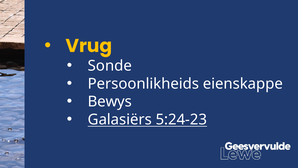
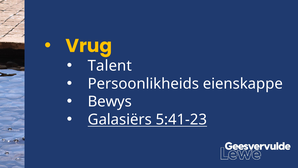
Sonde: Sonde -> Talent
5:24-23: 5:24-23 -> 5:41-23
